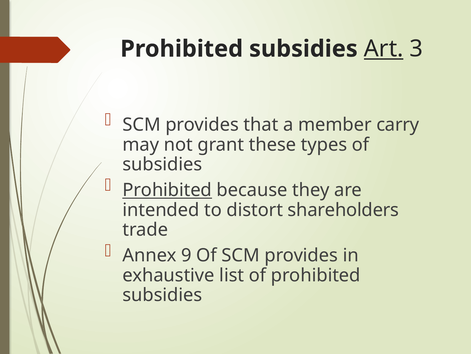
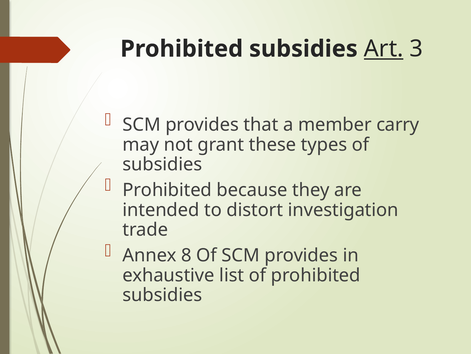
Prohibited at (167, 190) underline: present -> none
shareholders: shareholders -> investigation
9: 9 -> 8
